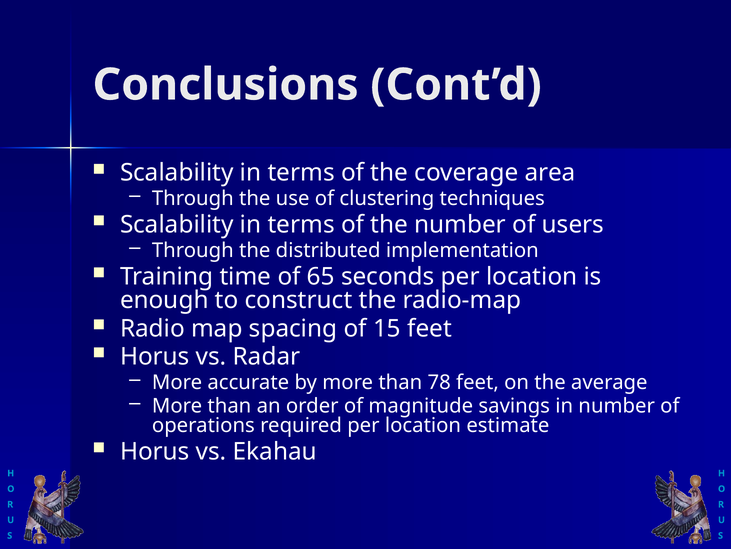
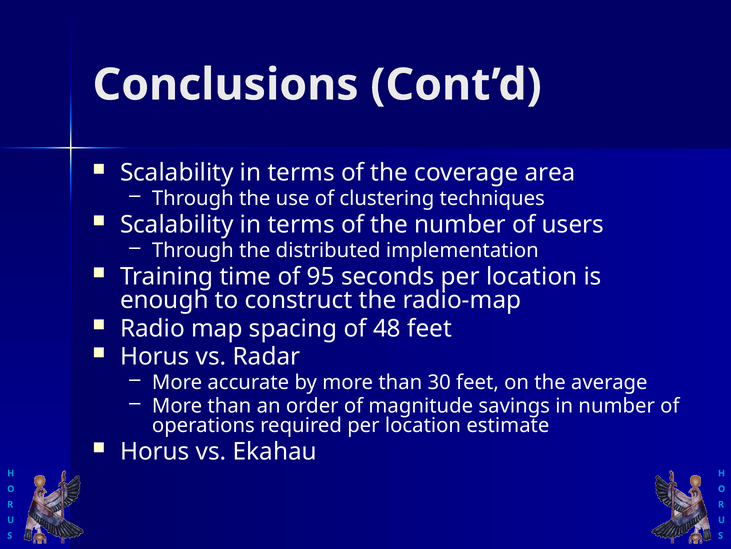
65: 65 -> 95
15: 15 -> 48
78: 78 -> 30
